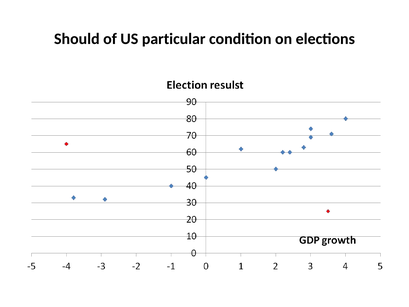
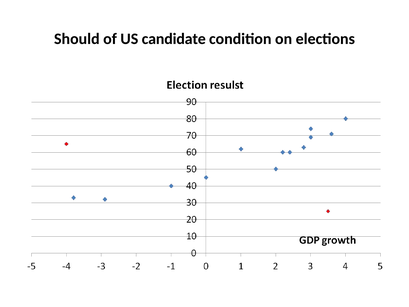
particular: particular -> candidate
